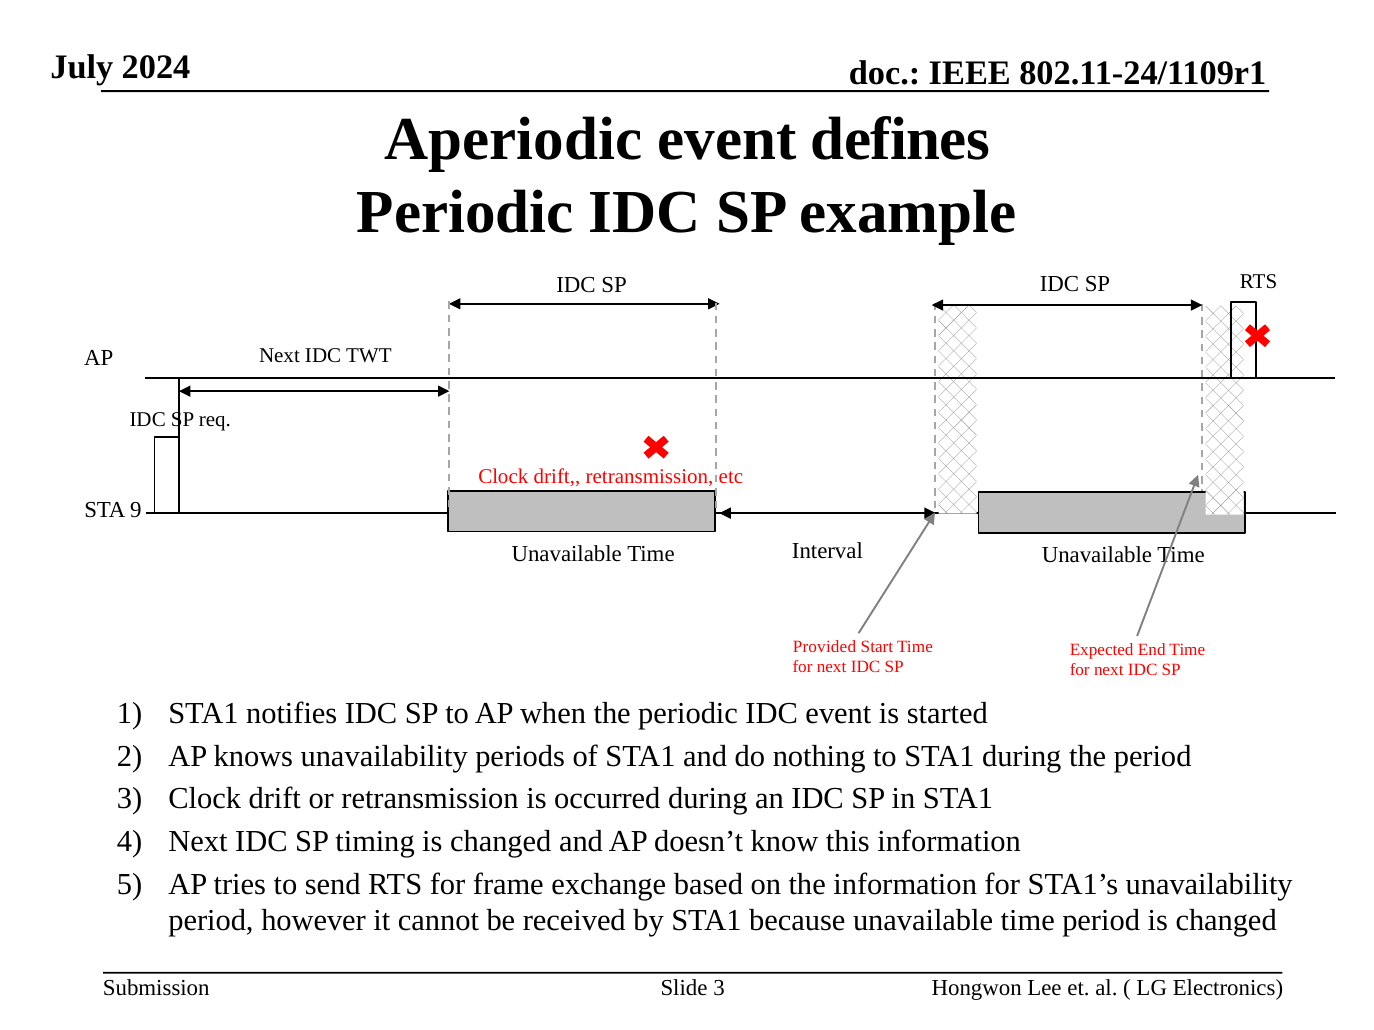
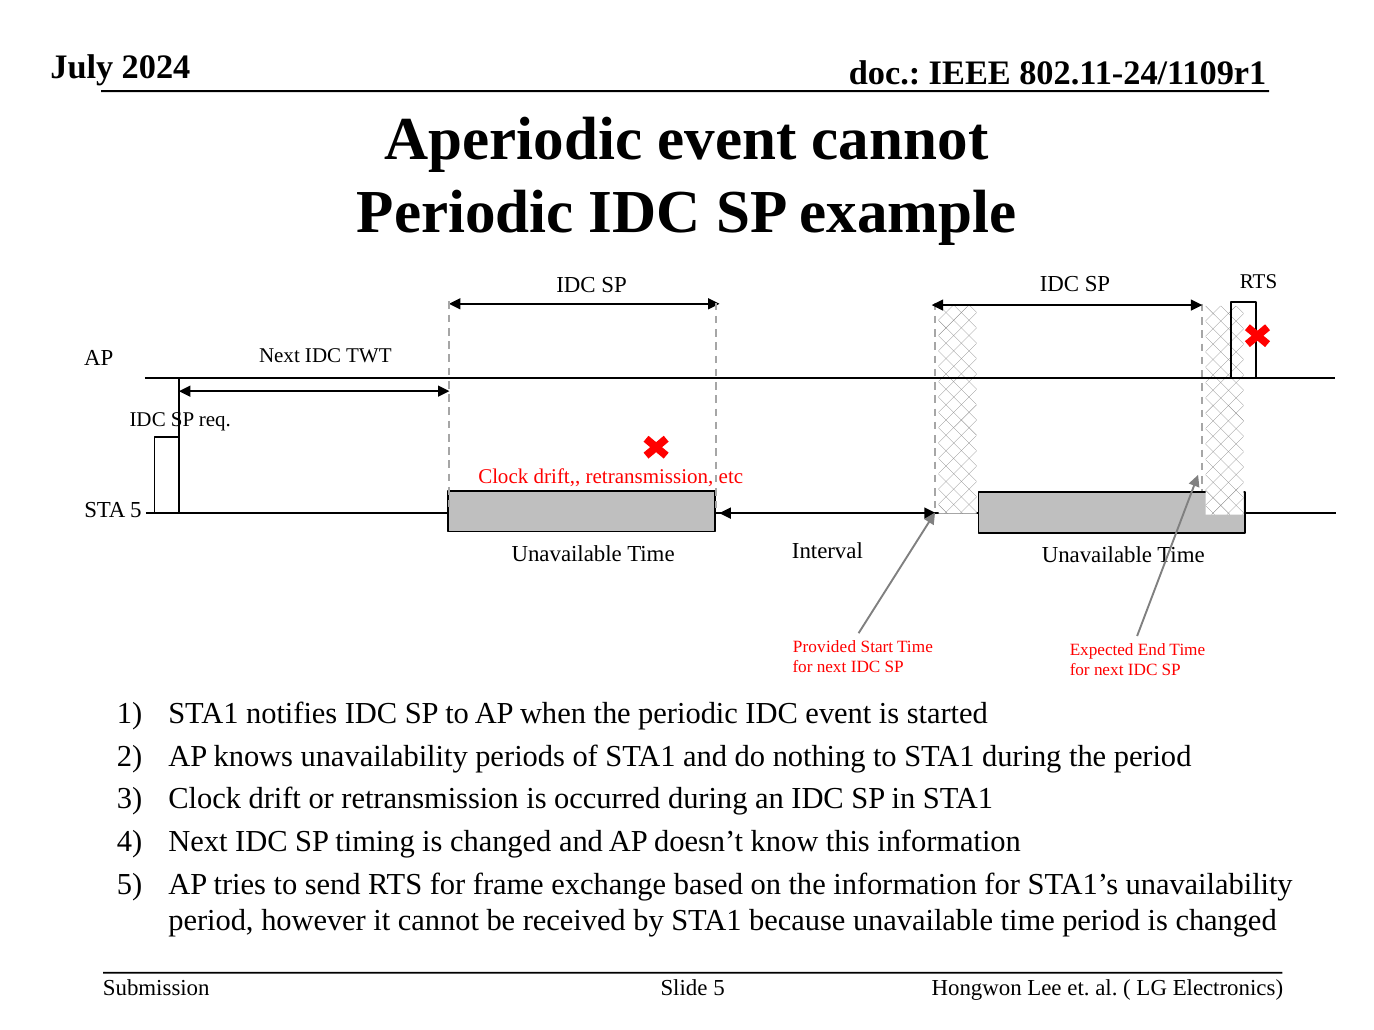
event defines: defines -> cannot
STA 9: 9 -> 5
Slide 3: 3 -> 5
